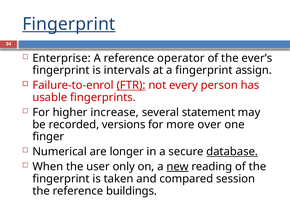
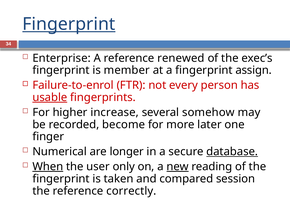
operator: operator -> renewed
ever’s: ever’s -> exec’s
intervals: intervals -> member
FTR underline: present -> none
usable underline: none -> present
statement: statement -> somehow
versions: versions -> become
over: over -> later
When underline: none -> present
buildings: buildings -> correctly
